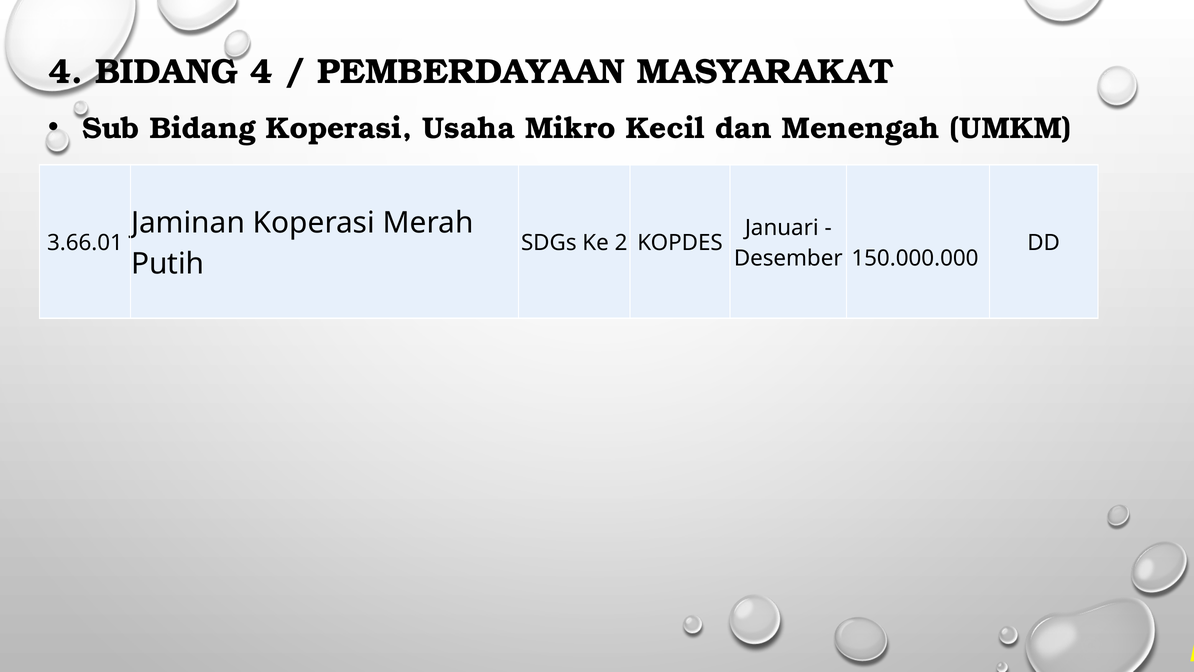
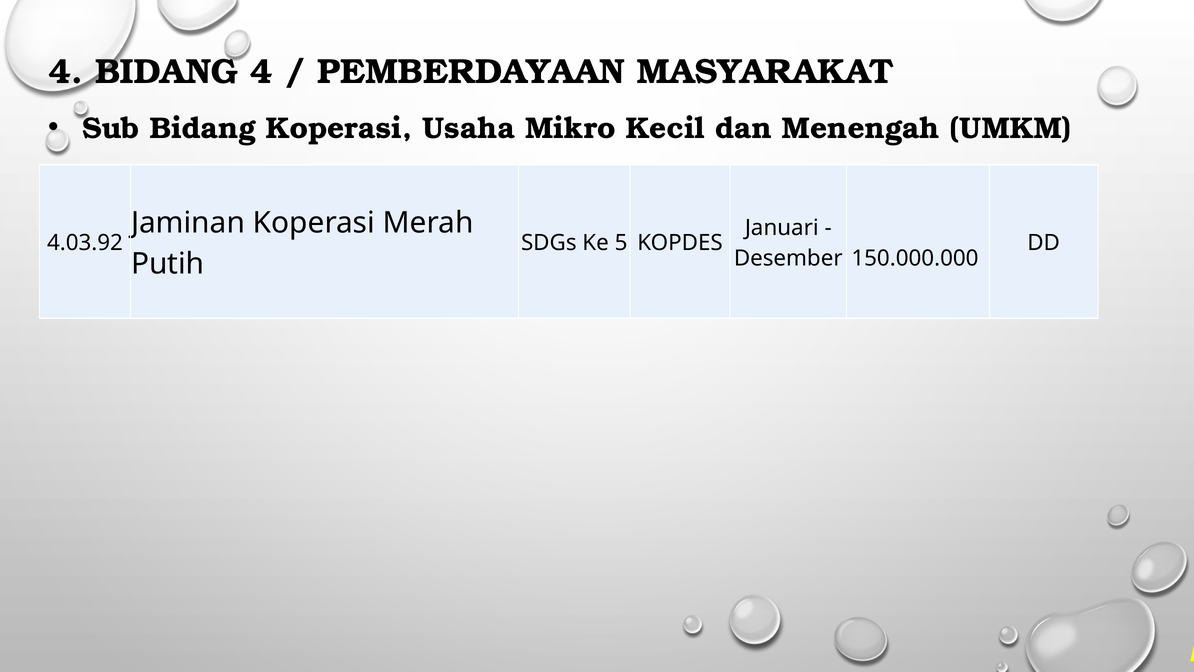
3.66.01: 3.66.01 -> 4.03.92
2: 2 -> 5
